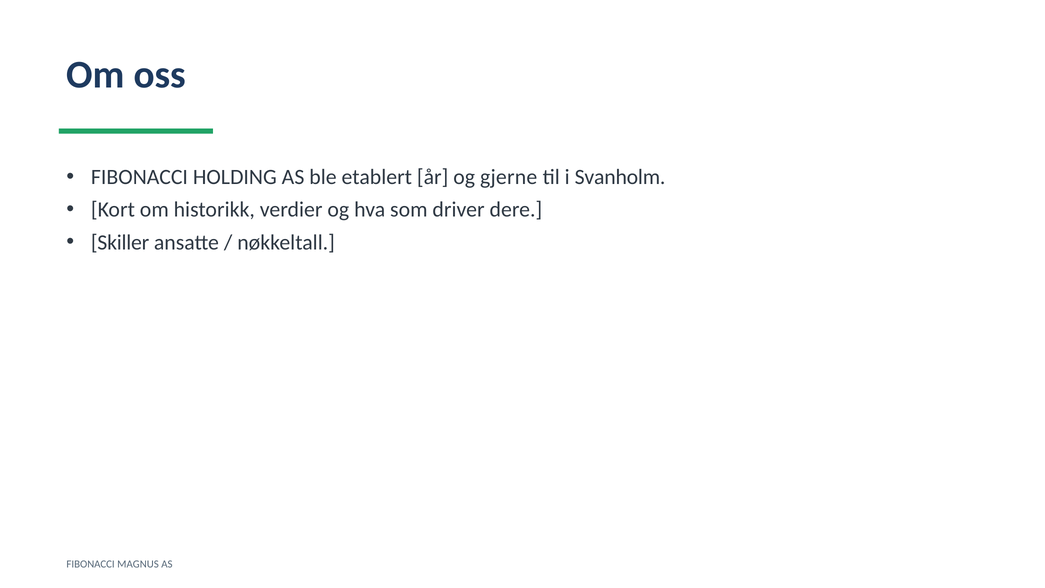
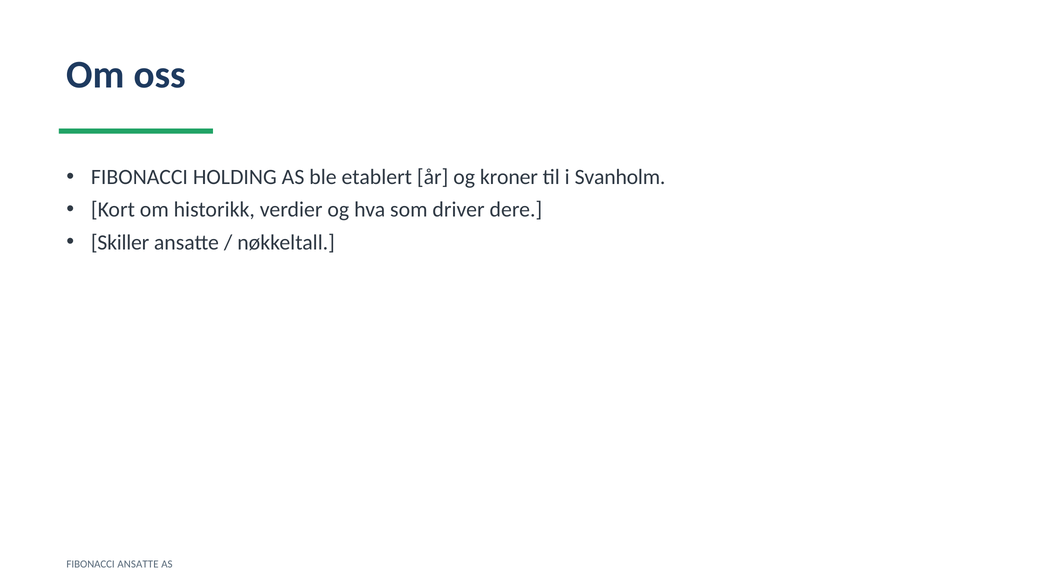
gjerne: gjerne -> kroner
FIBONACCI MAGNUS: MAGNUS -> ANSATTE
